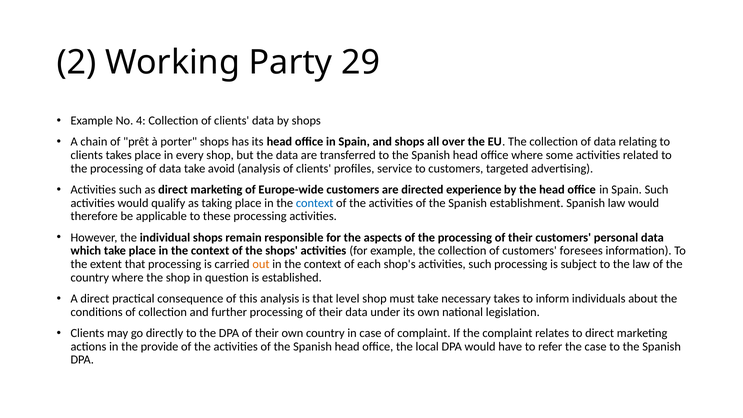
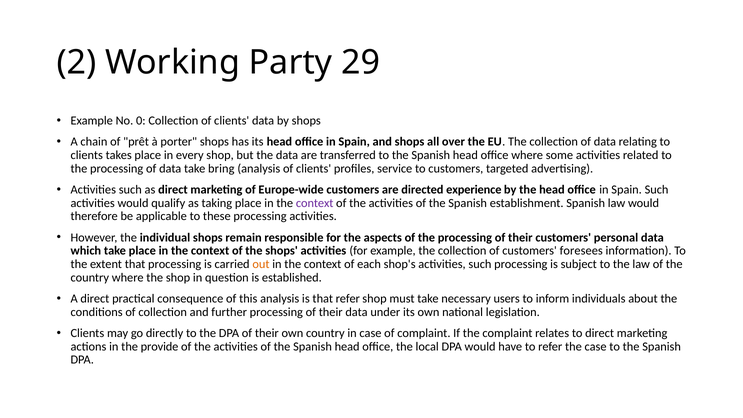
4: 4 -> 0
avoid: avoid -> bring
context at (315, 203) colour: blue -> purple
that level: level -> refer
necessary takes: takes -> users
